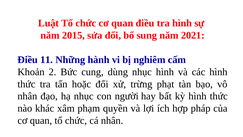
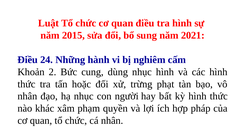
11: 11 -> 24
